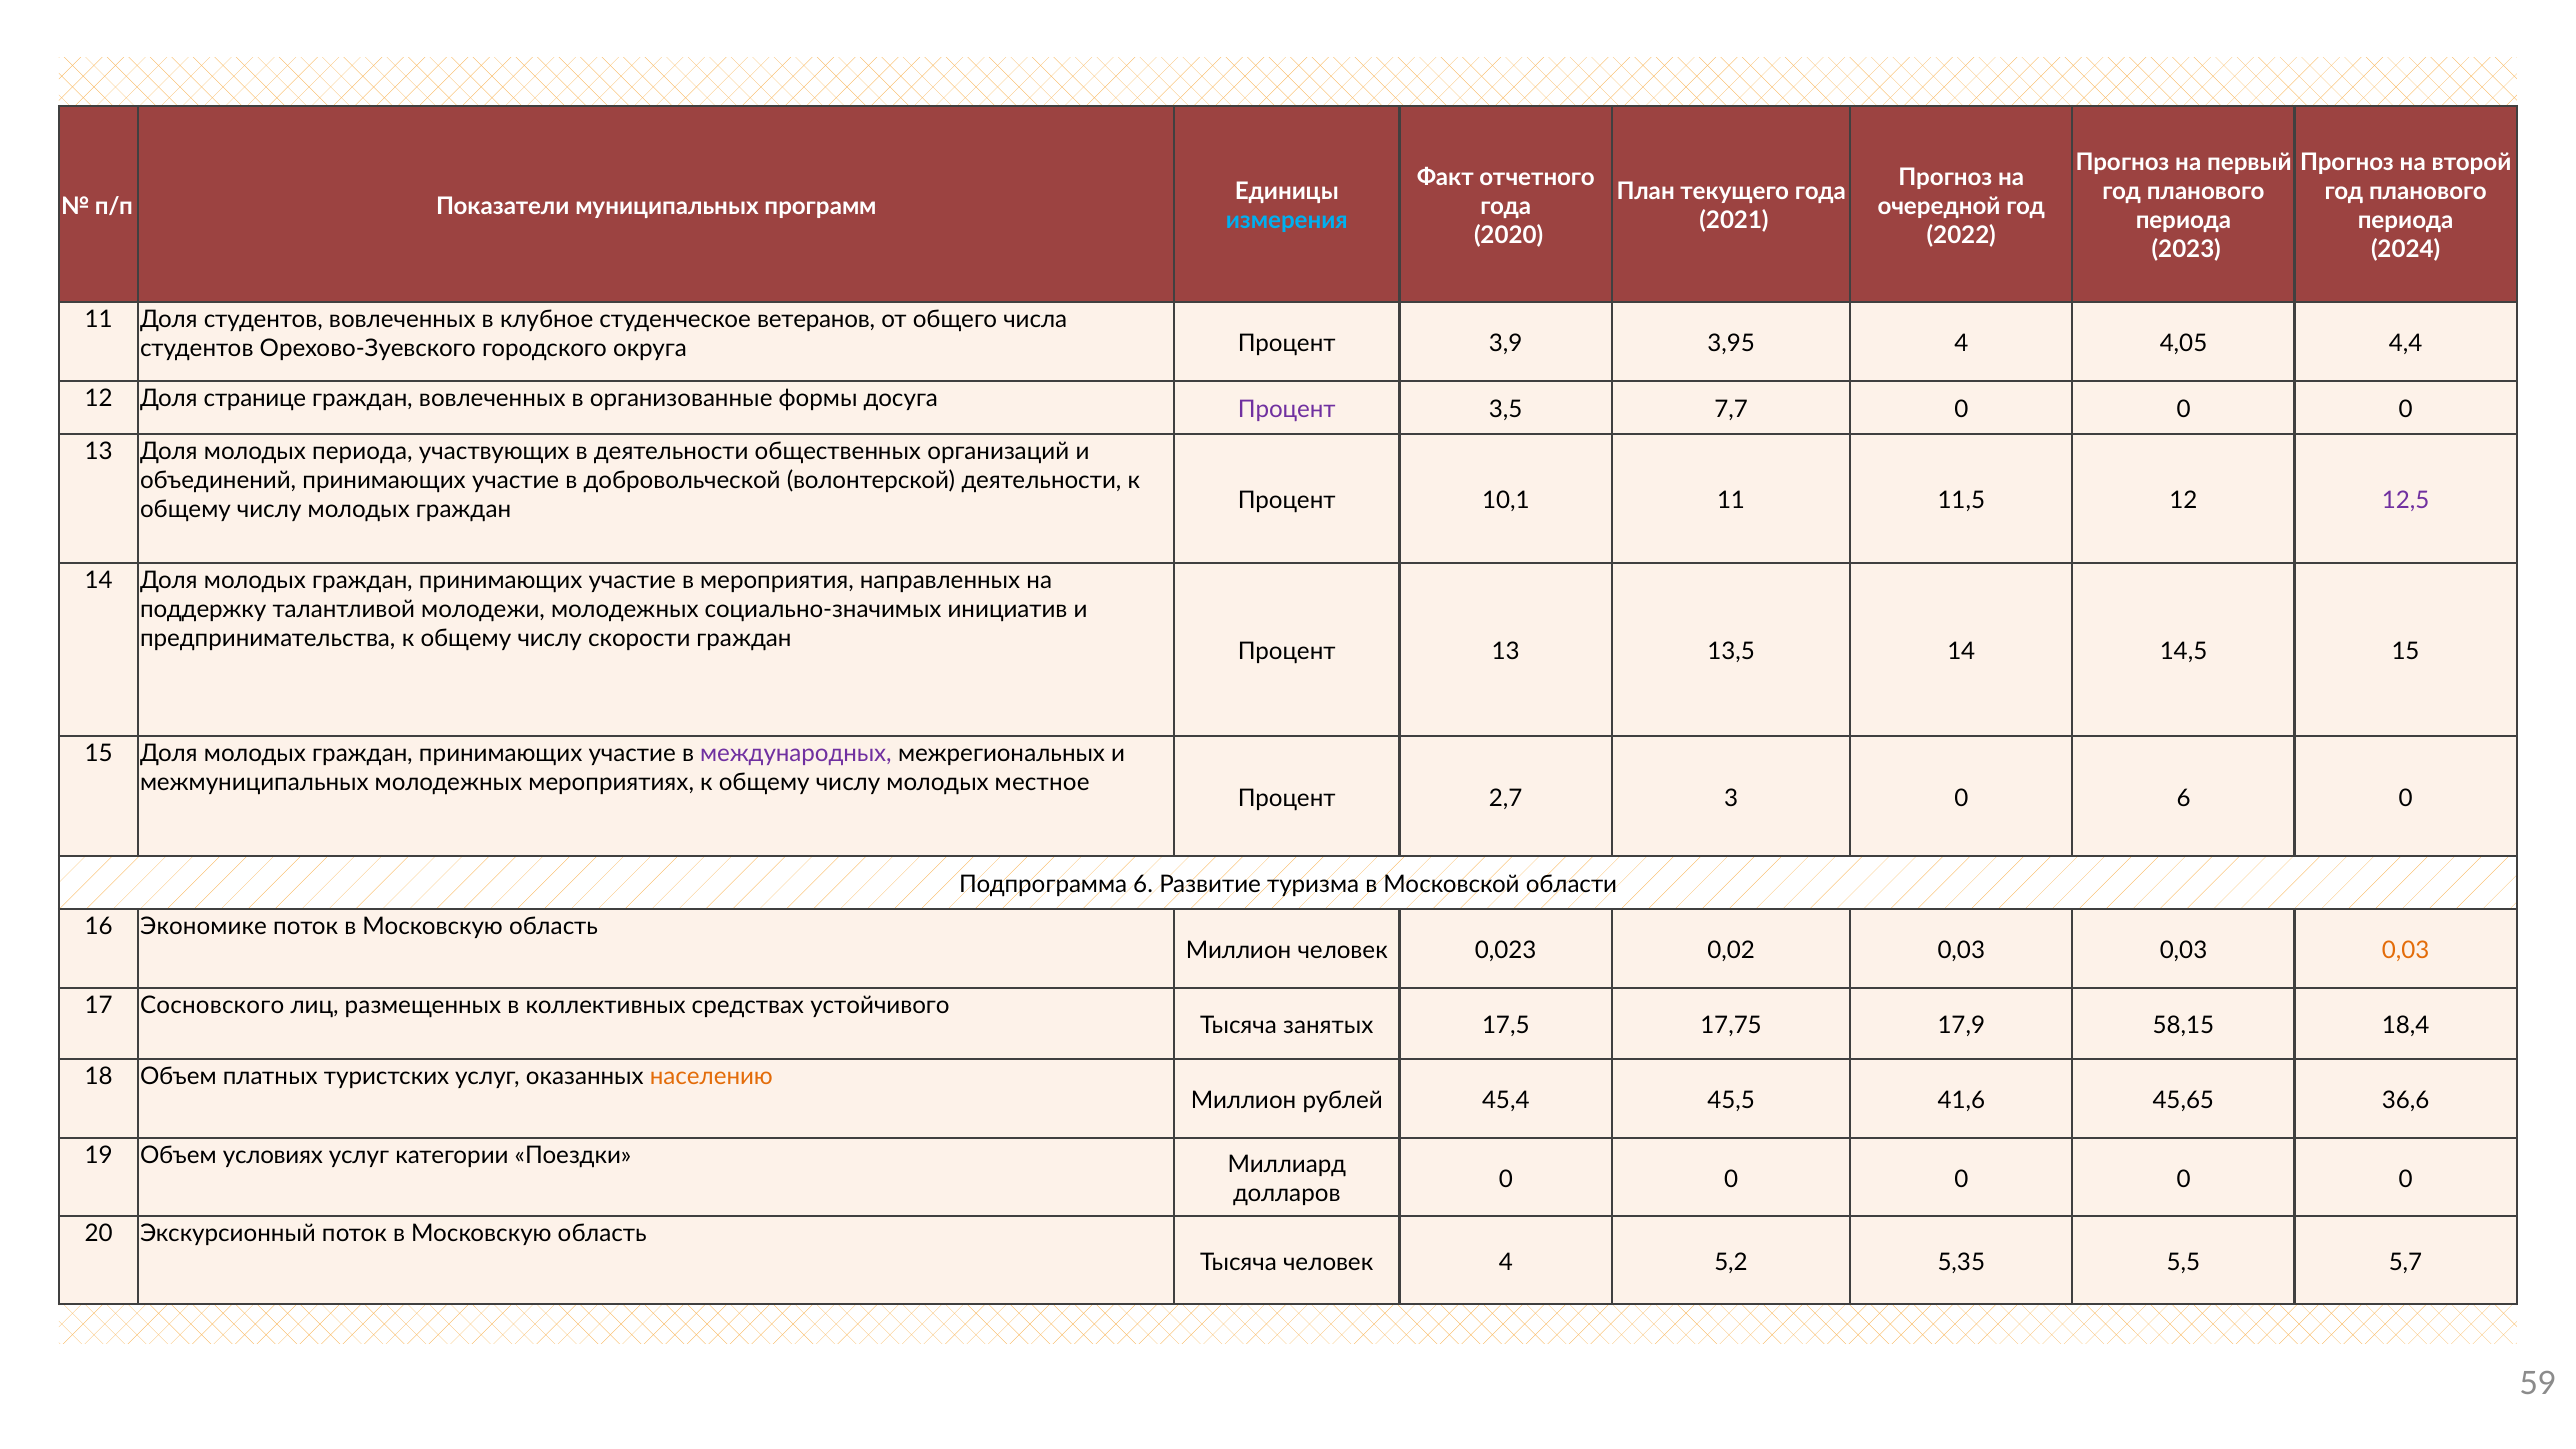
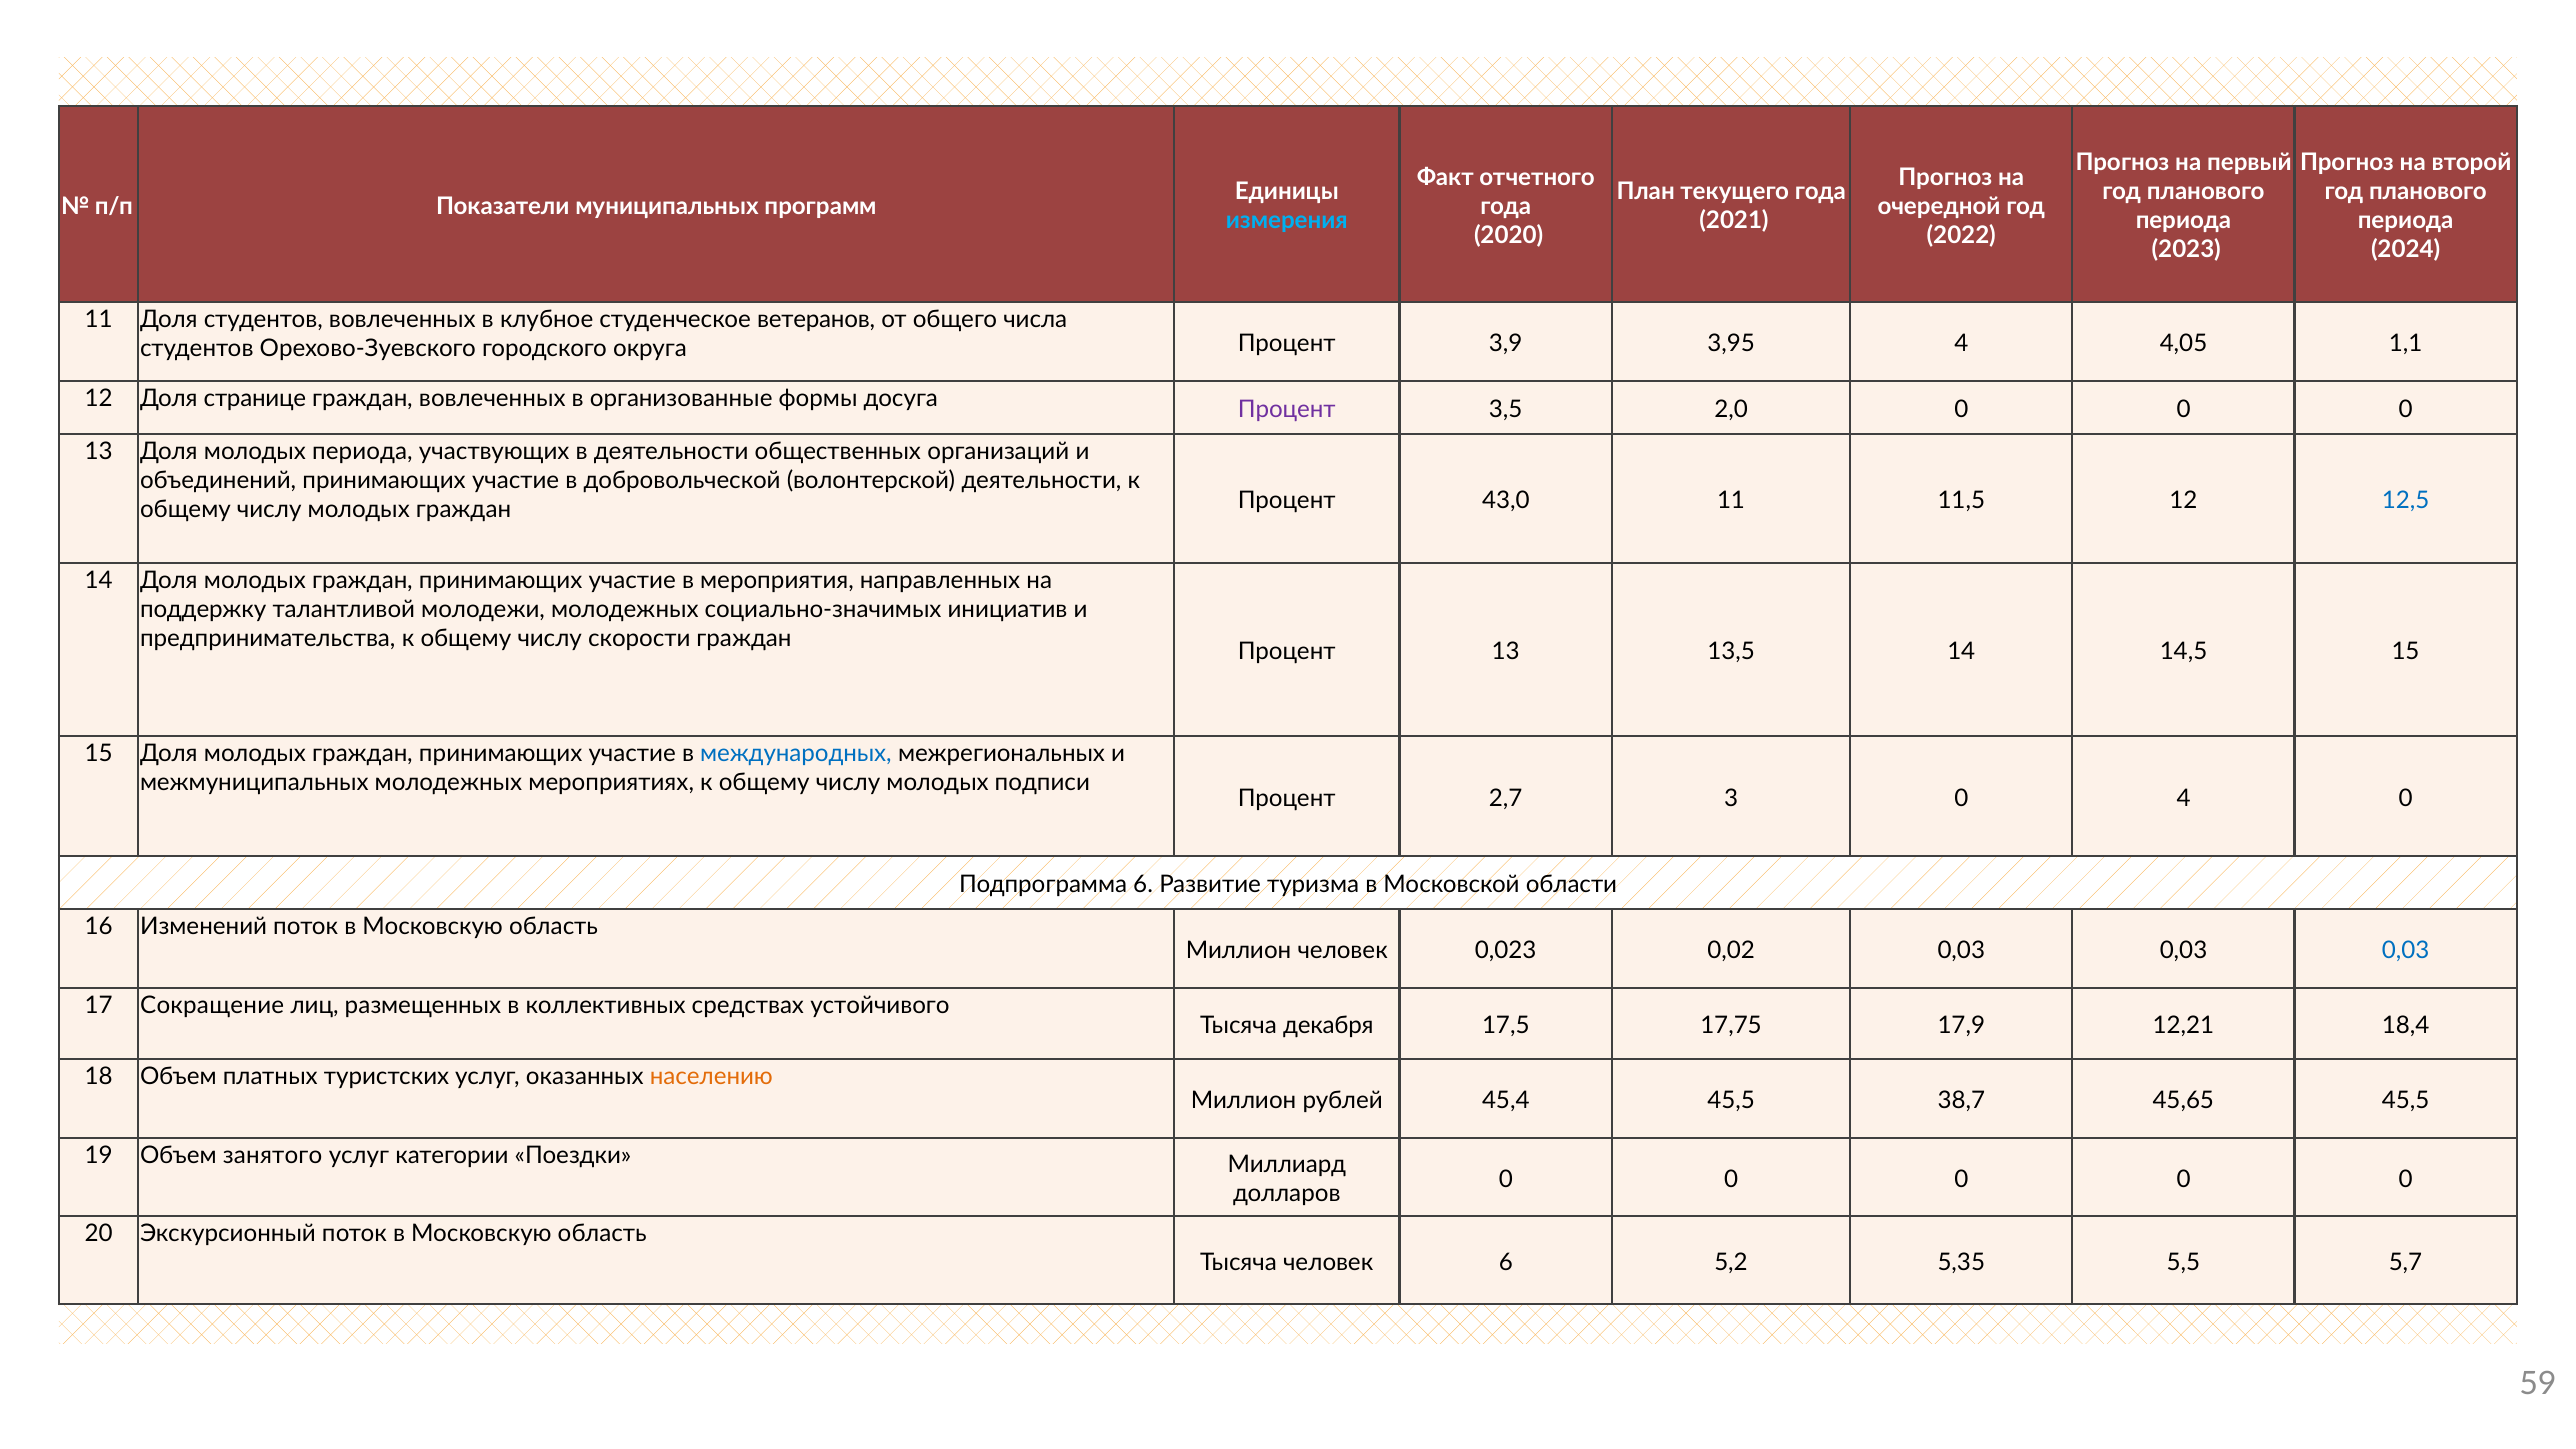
4,4: 4,4 -> 1,1
7,7: 7,7 -> 2,0
10,1: 10,1 -> 43,0
12,5 colour: purple -> blue
международных colour: purple -> blue
местное: местное -> подписи
0 6: 6 -> 4
Экономике: Экономике -> Изменений
0,03 at (2406, 951) colour: orange -> blue
Сосновского: Сосновского -> Сокращение
занятых: занятых -> декабря
58,15: 58,15 -> 12,21
41,6: 41,6 -> 38,7
45,65 36,6: 36,6 -> 45,5
условиях: условиях -> занятого
человек 4: 4 -> 6
